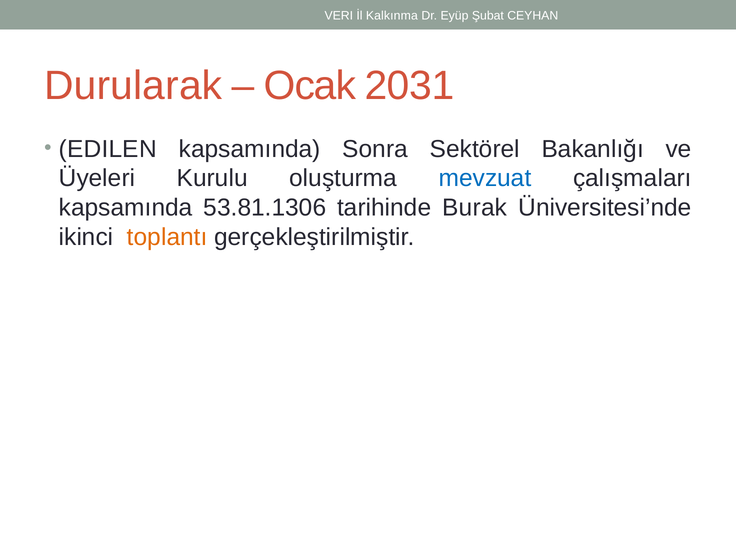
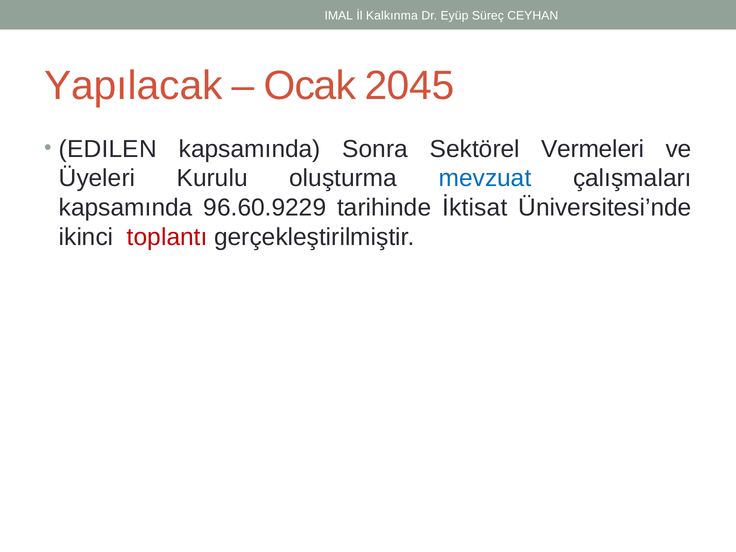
VERI: VERI -> IMAL
Şubat: Şubat -> Süreç
Durularak: Durularak -> Yapılacak
2031: 2031 -> 2045
Bakanlığı: Bakanlığı -> Vermeleri
53.81.1306: 53.81.1306 -> 96.60.9229
Burak: Burak -> İktisat
toplantı colour: orange -> red
